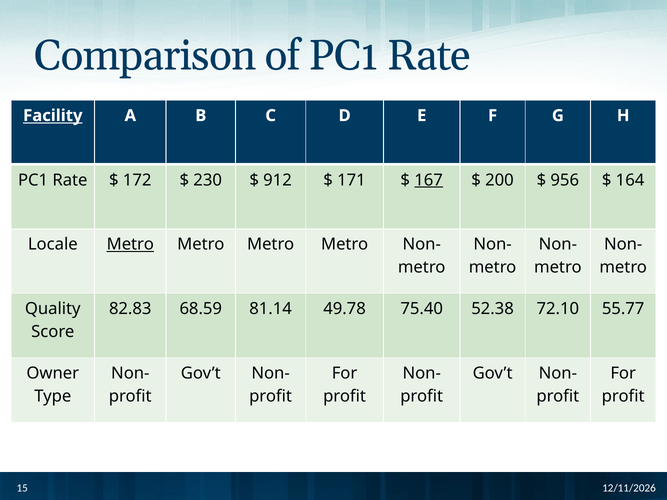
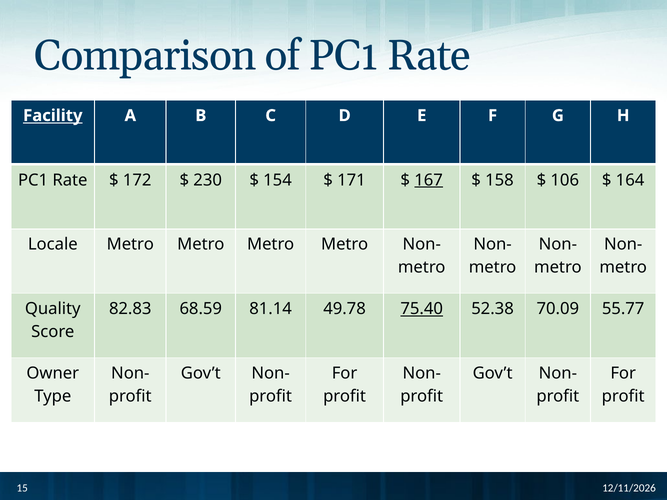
912: 912 -> 154
200: 200 -> 158
956: 956 -> 106
Metro at (130, 245) underline: present -> none
75.40 underline: none -> present
72.10: 72.10 -> 70.09
